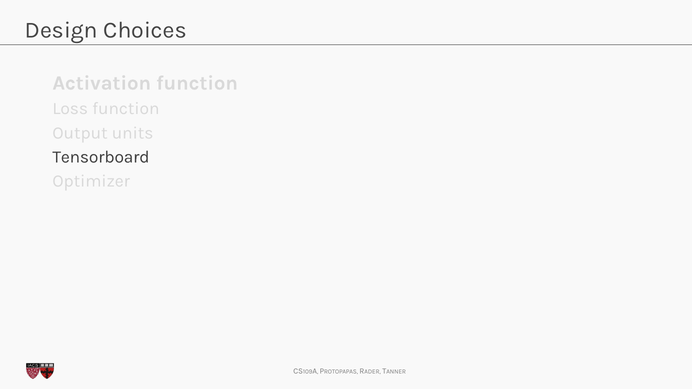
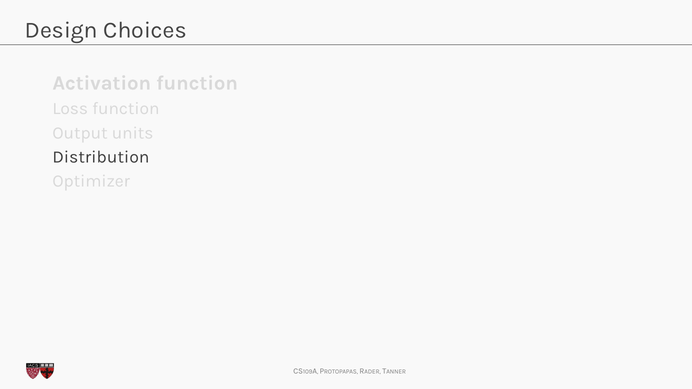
Tensorboard: Tensorboard -> Distribution
